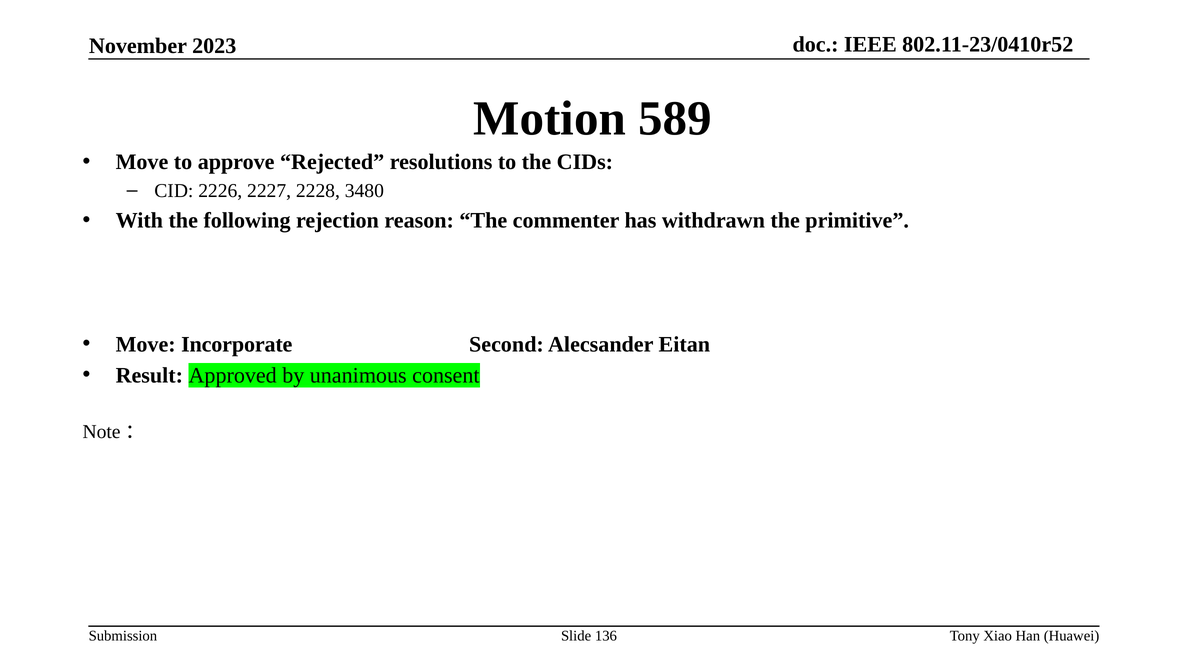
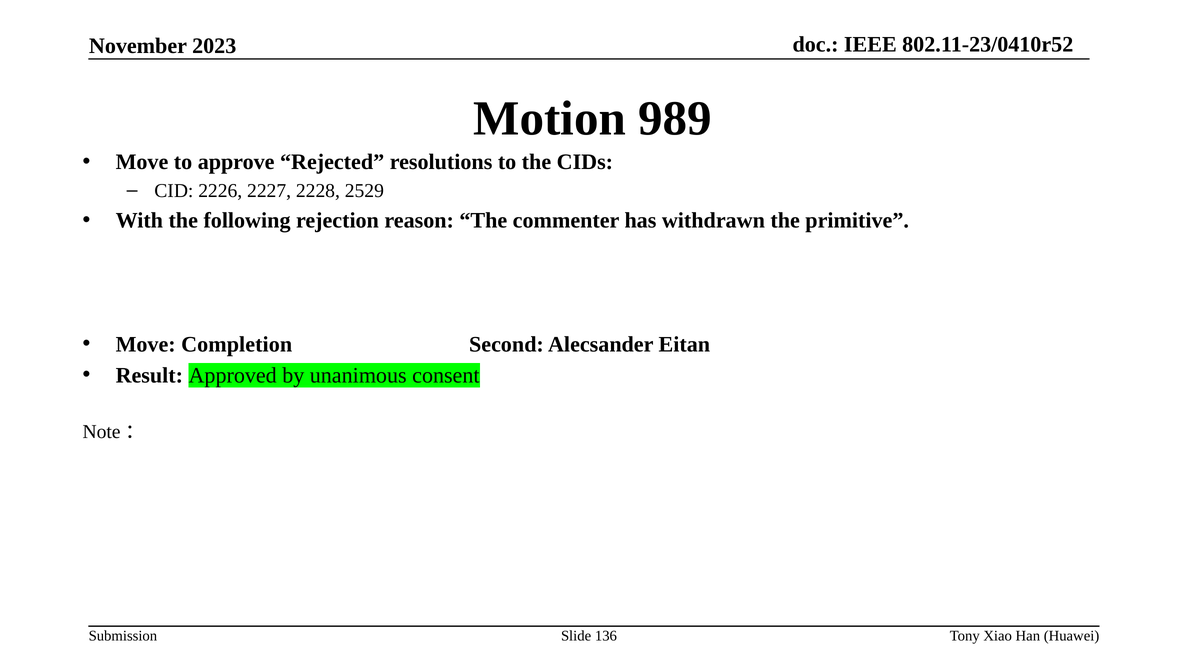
589: 589 -> 989
3480: 3480 -> 2529
Incorporate: Incorporate -> Completion
